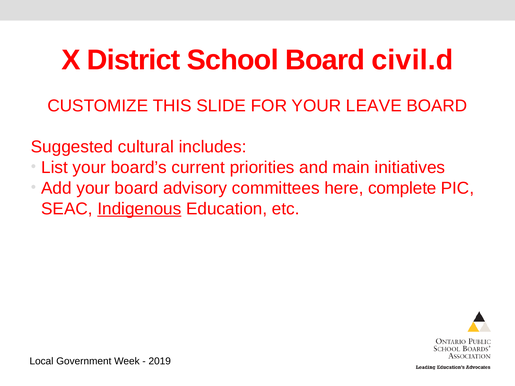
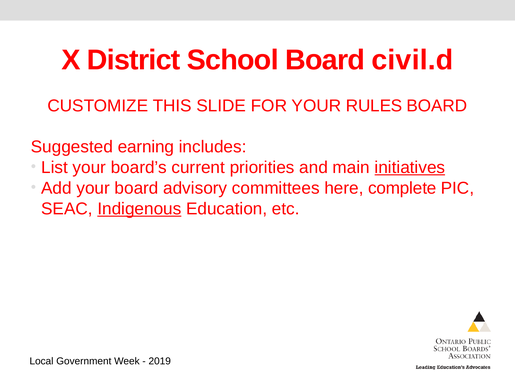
LEAVE: LEAVE -> RULES
cultural: cultural -> earning
initiatives underline: none -> present
